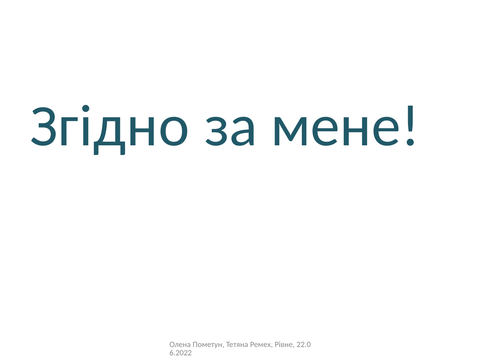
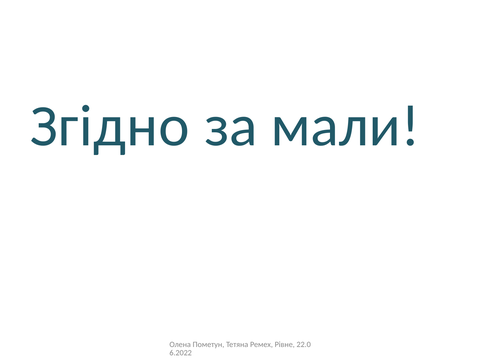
мене: мене -> мали
